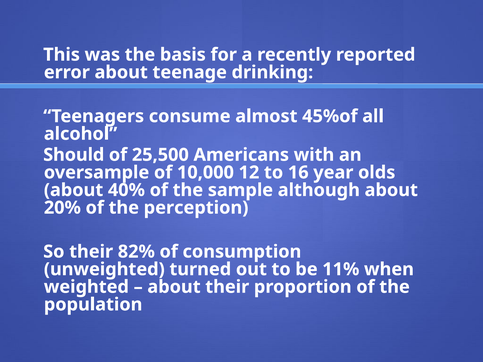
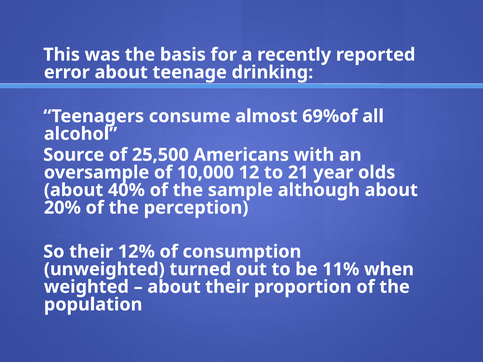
45%of: 45%of -> 69%of
Should: Should -> Source
16: 16 -> 21
82%: 82% -> 12%
